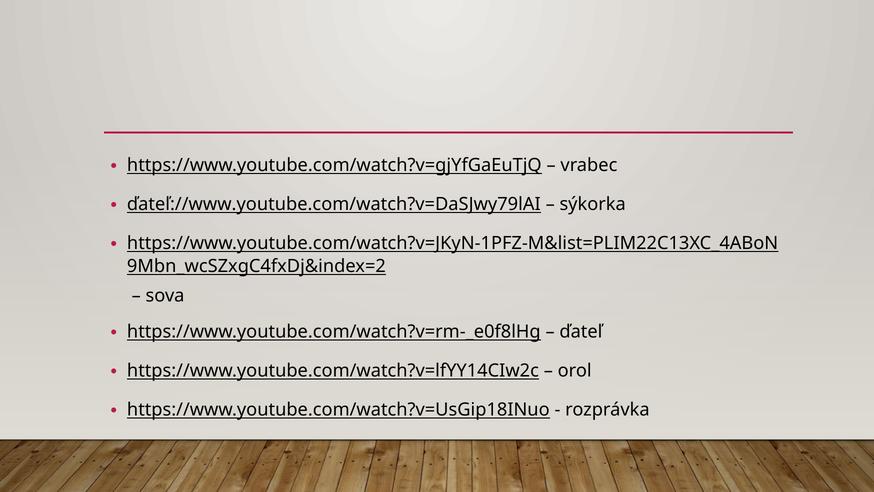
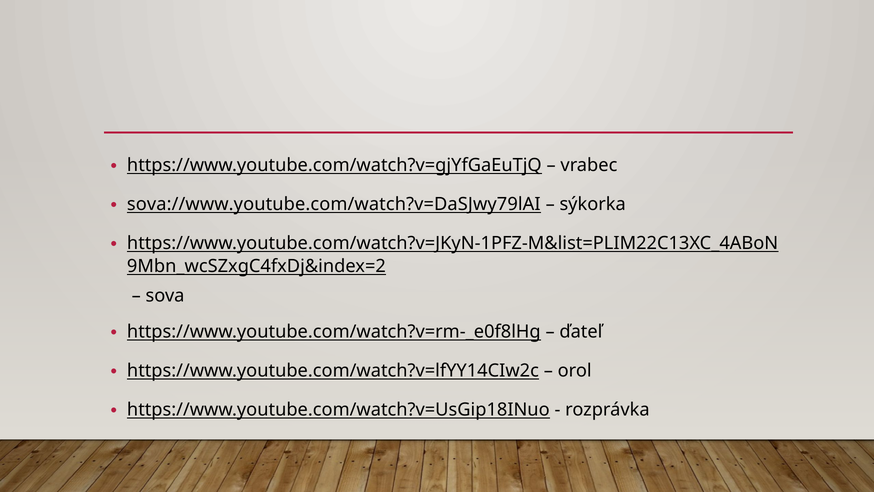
ďateľ://www.youtube.com/watch?v=DaSJwy79lAI: ďateľ://www.youtube.com/watch?v=DaSJwy79lAI -> sova://www.youtube.com/watch?v=DaSJwy79lAI
